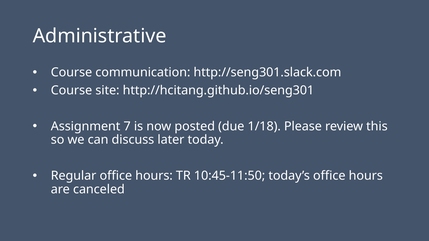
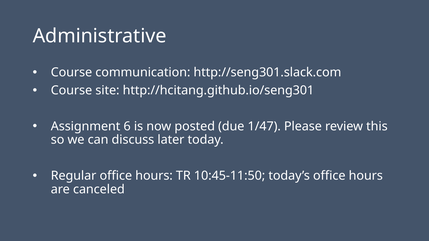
7: 7 -> 6
1/18: 1/18 -> 1/47
